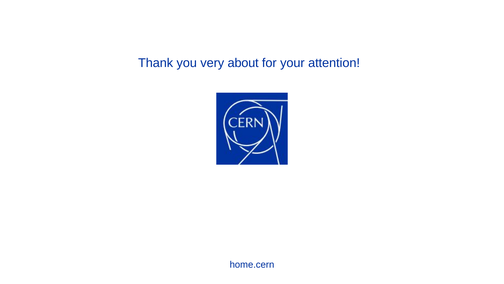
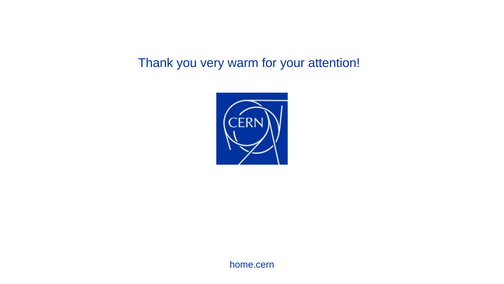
about: about -> warm
